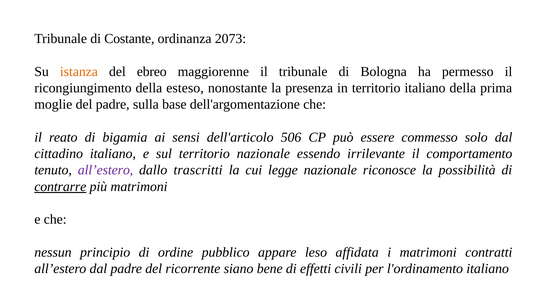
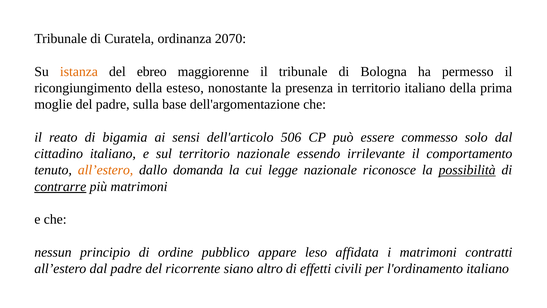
Costante: Costante -> Curatela
2073: 2073 -> 2070
all’estero at (106, 170) colour: purple -> orange
trascritti: trascritti -> domanda
possibilità underline: none -> present
bene: bene -> altro
